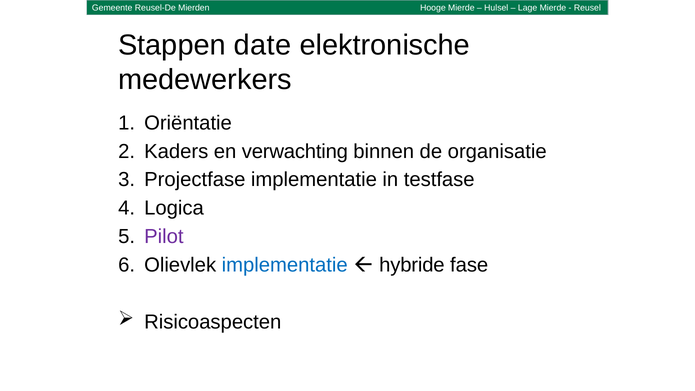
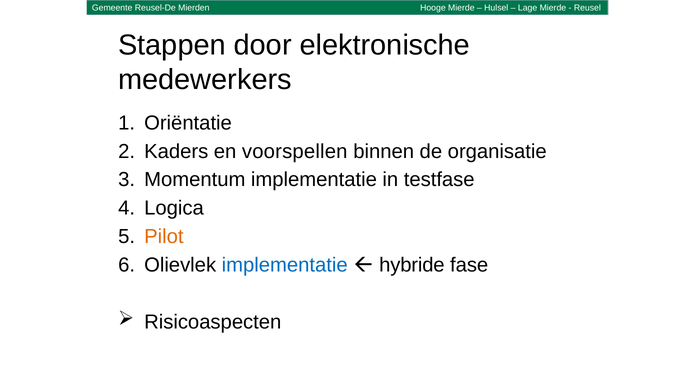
date: date -> door
verwachting: verwachting -> voorspellen
Projectfase: Projectfase -> Momentum
Pilot colour: purple -> orange
